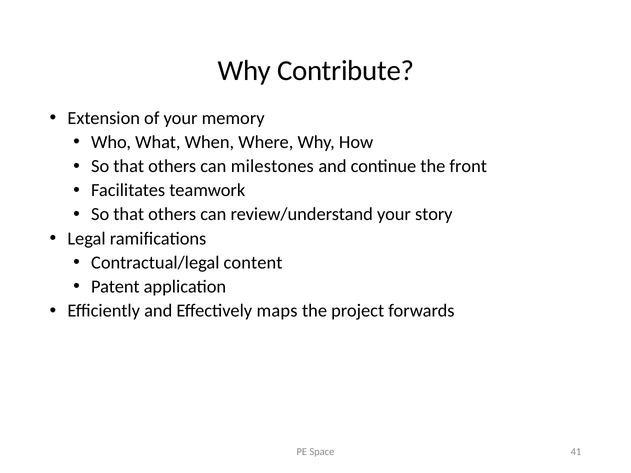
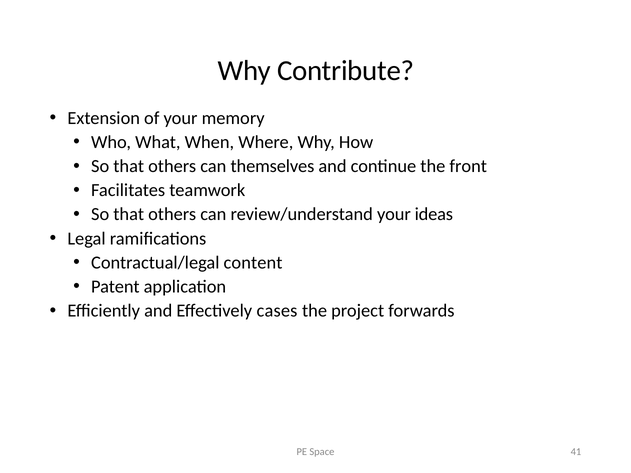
milestones: milestones -> themselves
story: story -> ideas
maps: maps -> cases
